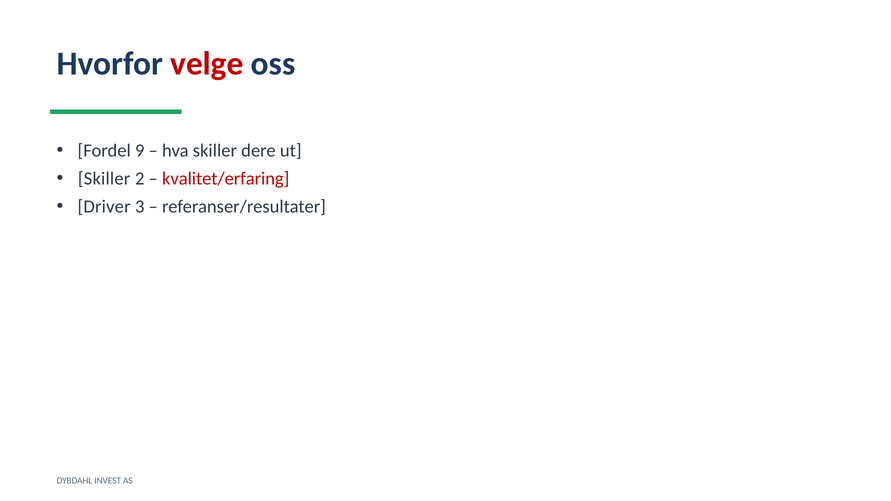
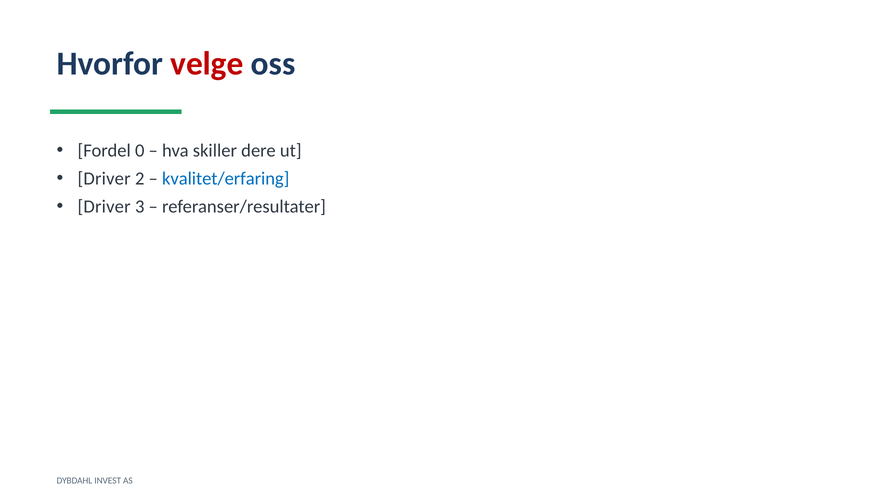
9: 9 -> 0
Skiller at (104, 179): Skiller -> Driver
kvalitet/erfaring colour: red -> blue
